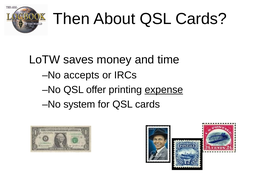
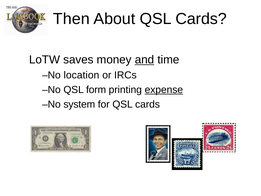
and underline: none -> present
accepts: accepts -> location
offer: offer -> form
